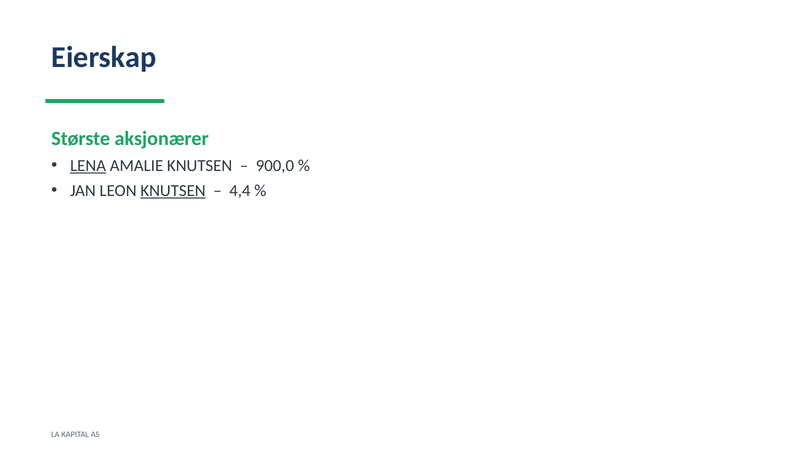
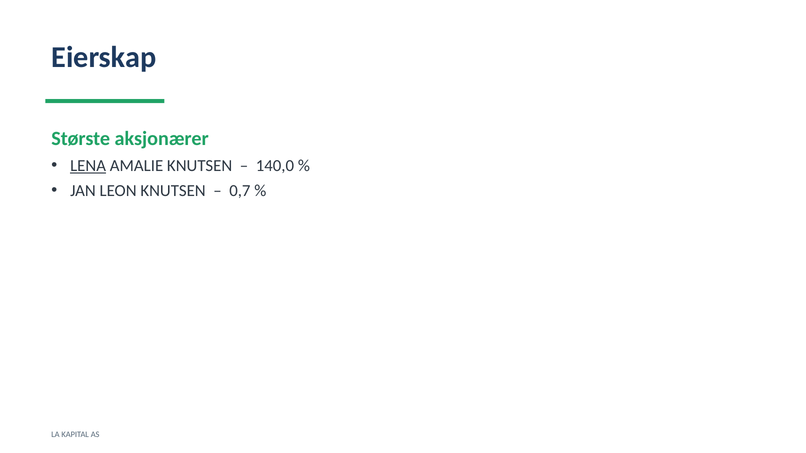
900,0: 900,0 -> 140,0
KNUTSEN at (173, 191) underline: present -> none
4,4: 4,4 -> 0,7
